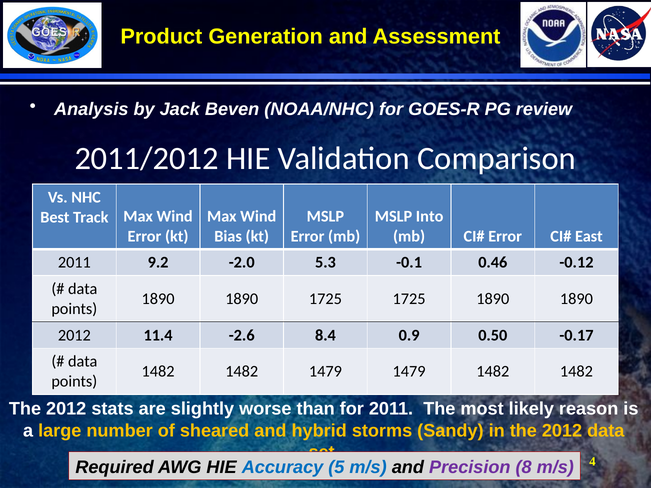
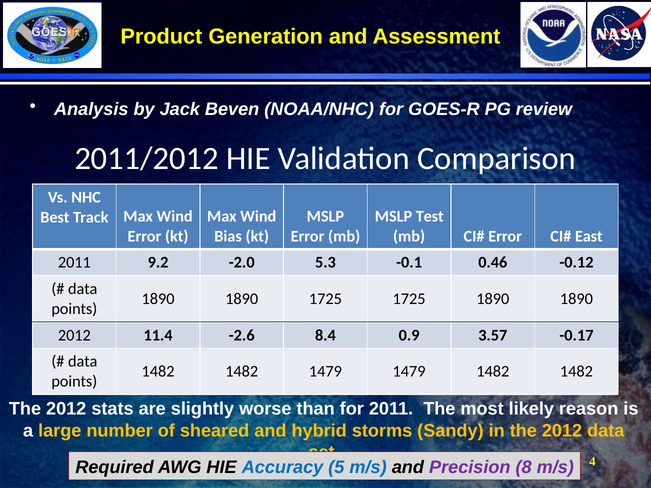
Into: Into -> Test
0.50: 0.50 -> 3.57
